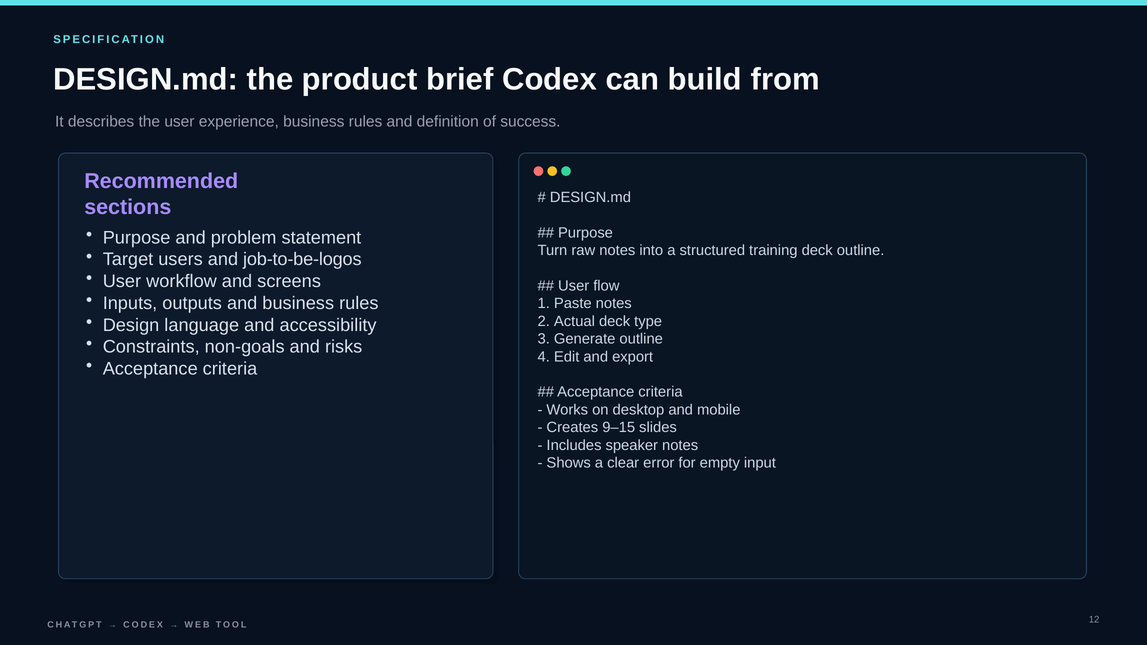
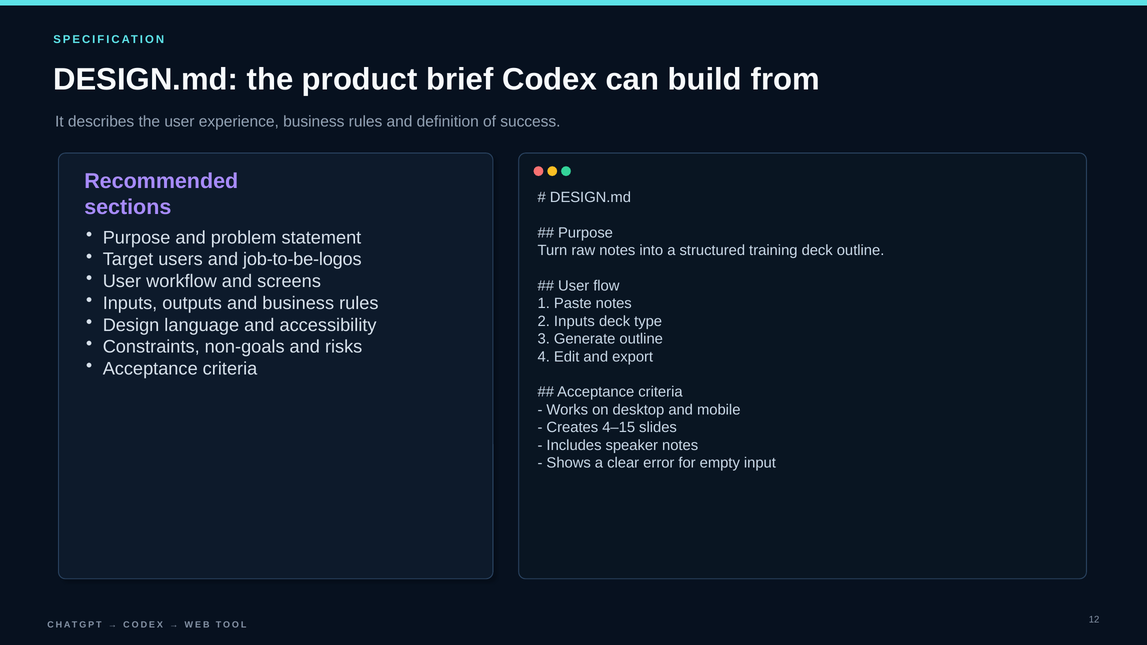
2 Actual: Actual -> Inputs
9–15: 9–15 -> 4–15
